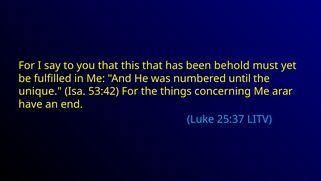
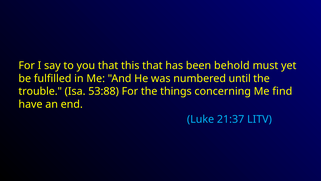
unique: unique -> trouble
53:42: 53:42 -> 53:88
arar: arar -> find
25:37: 25:37 -> 21:37
